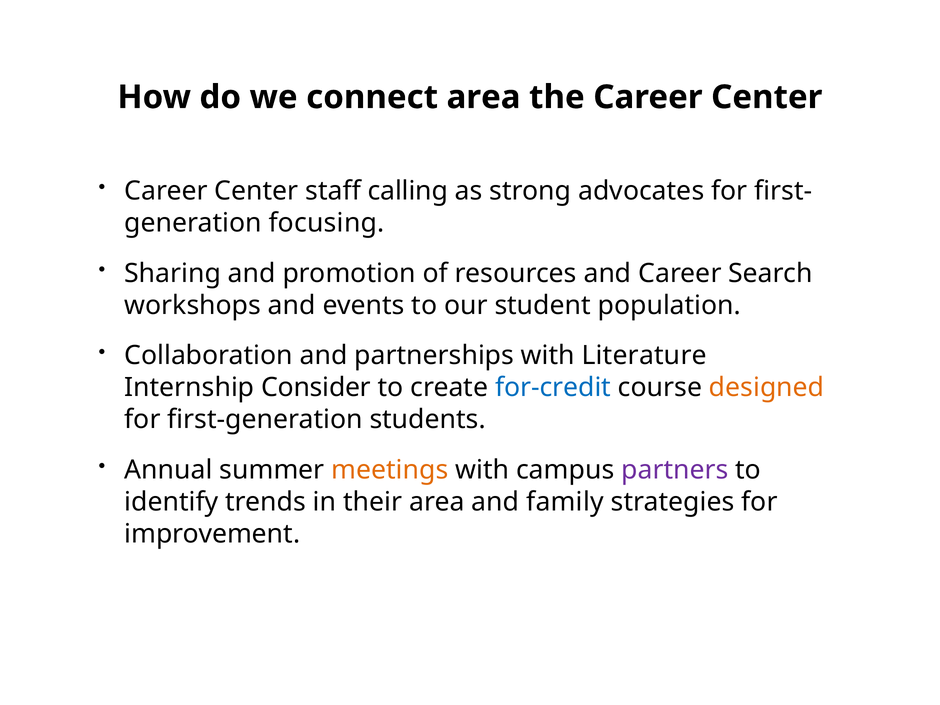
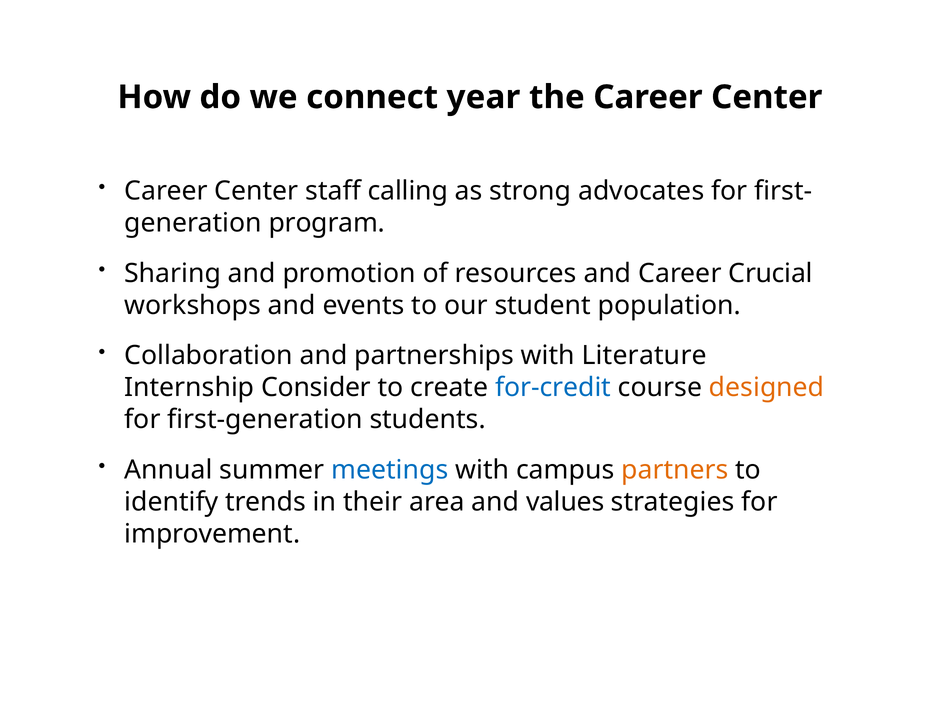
connect area: area -> year
focusing: focusing -> program
Search: Search -> Crucial
meetings colour: orange -> blue
partners colour: purple -> orange
family: family -> values
